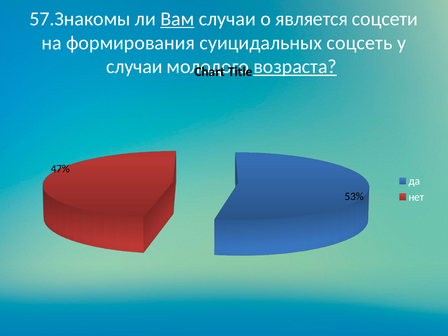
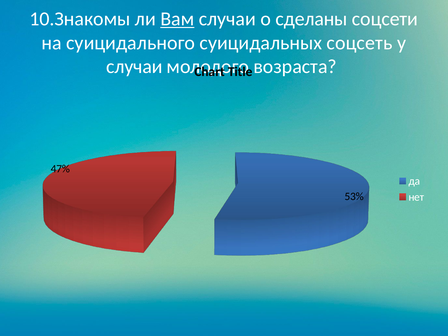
57.Знакомы: 57.Знакомы -> 10.Знакомы
является: является -> сделаны
формирования: формирования -> суицидального
возраста underline: present -> none
